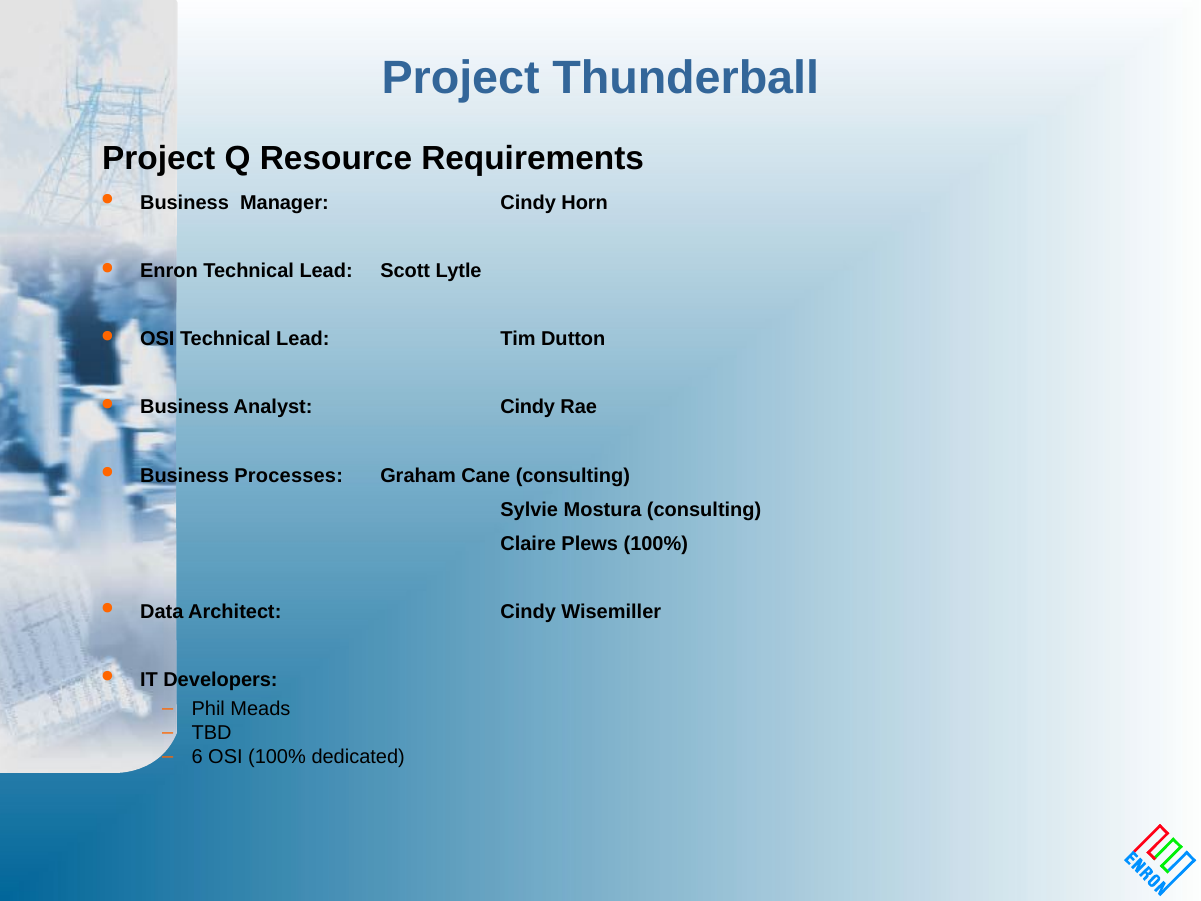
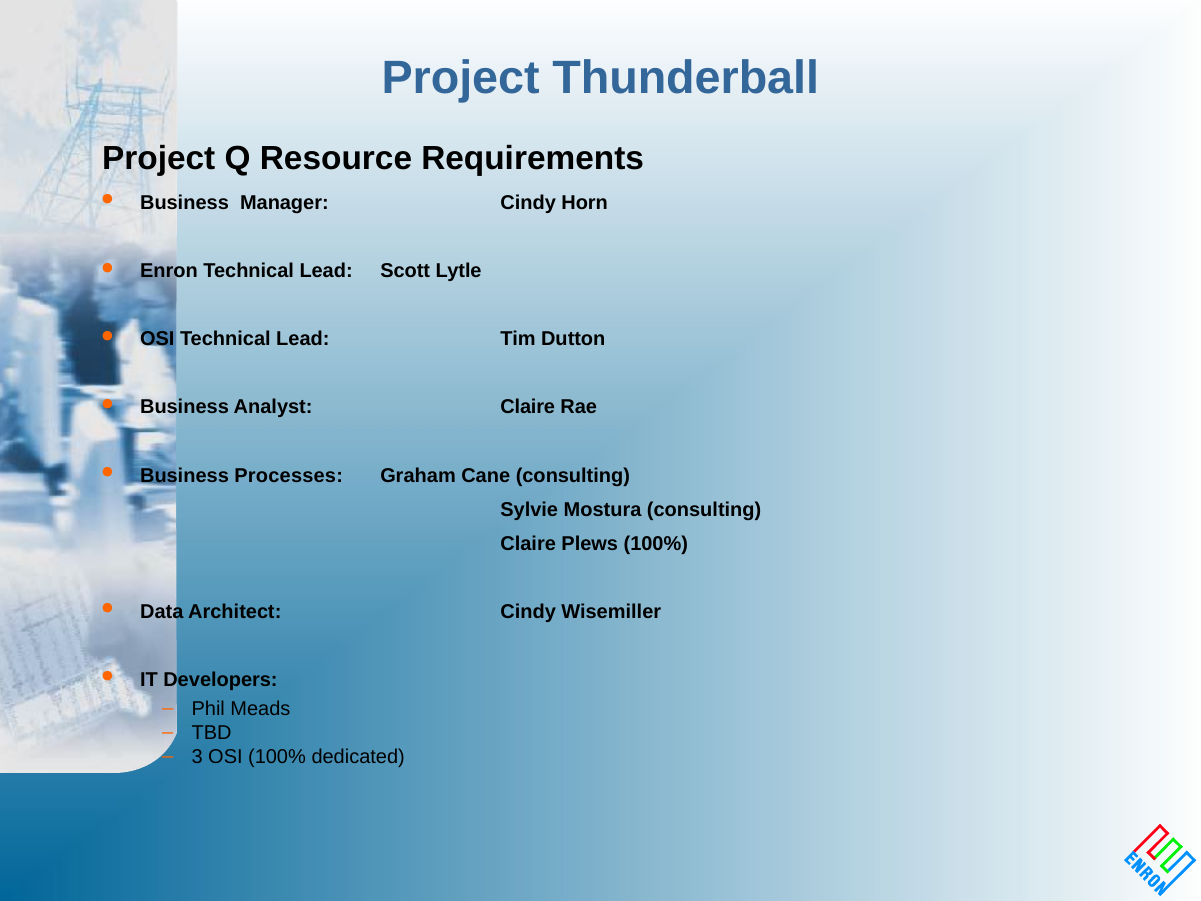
Analyst Cindy: Cindy -> Claire
6: 6 -> 3
